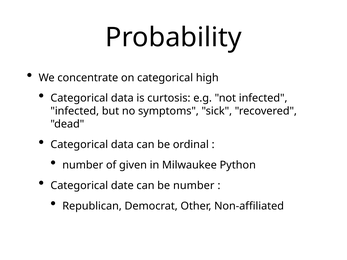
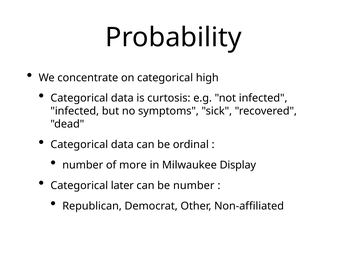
given: given -> more
Python: Python -> Display
date: date -> later
